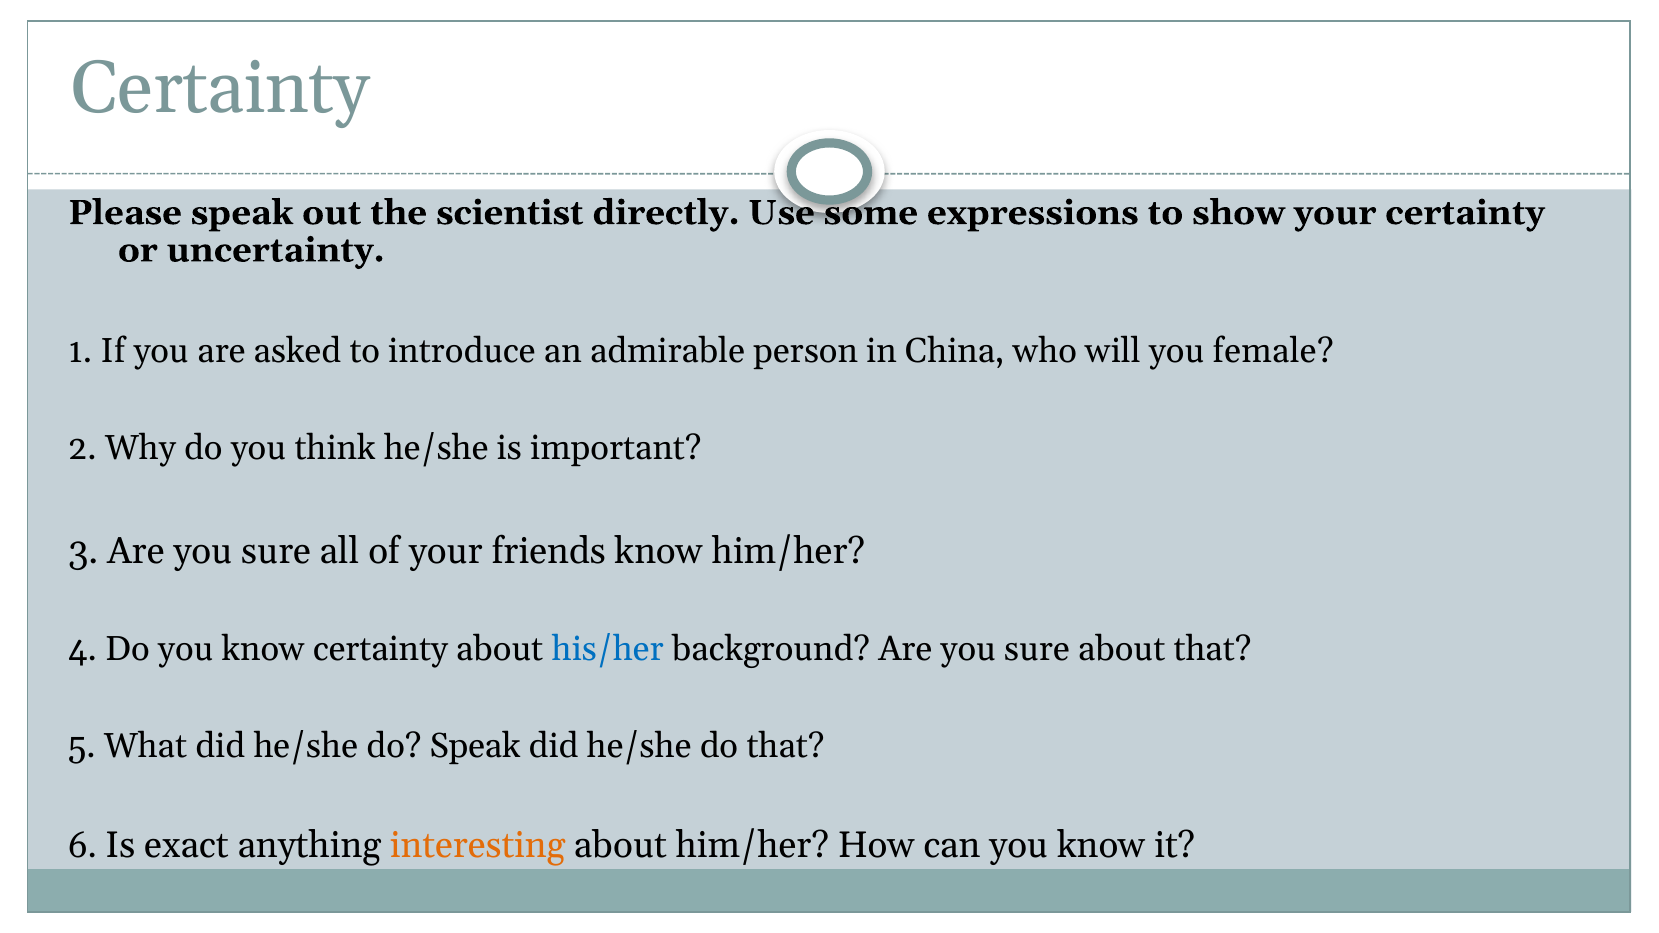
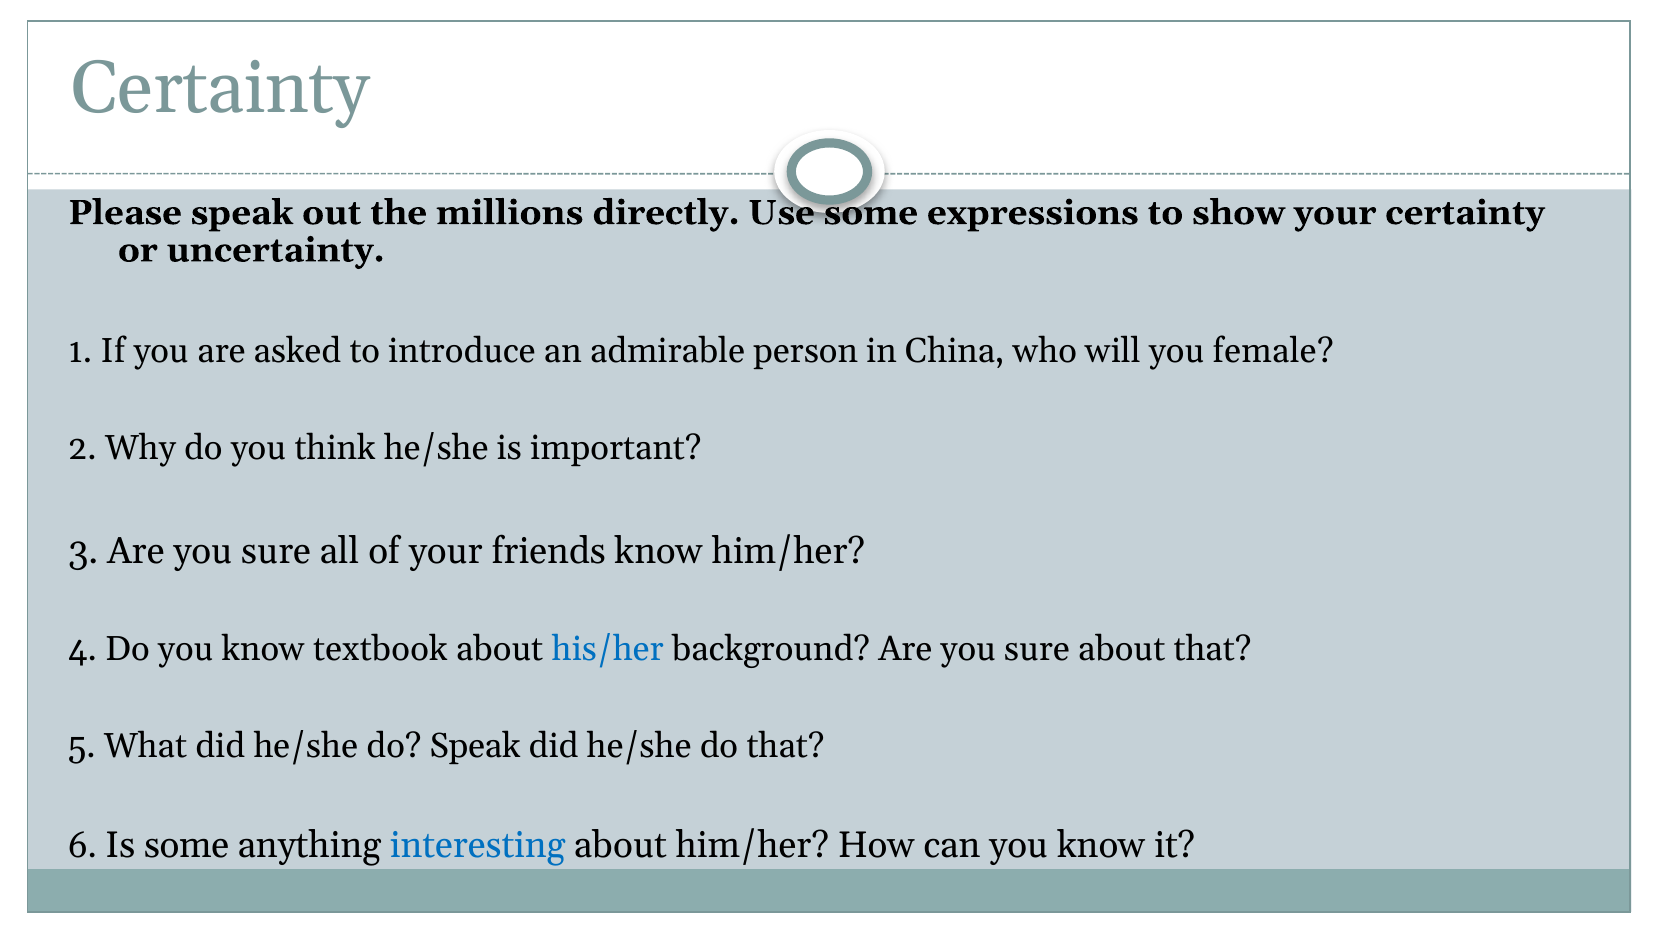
scientist: scientist -> millions
know certainty: certainty -> textbook
Is exact: exact -> some
interesting colour: orange -> blue
